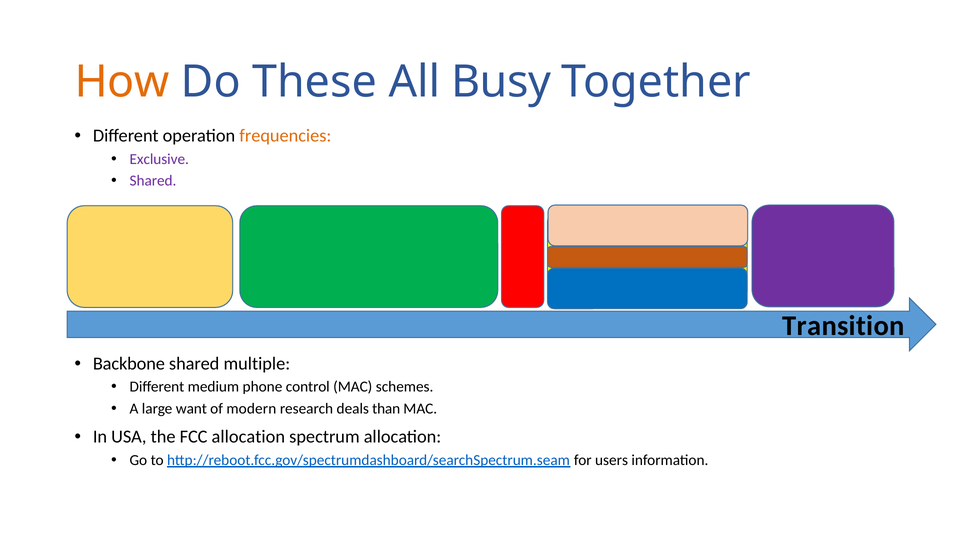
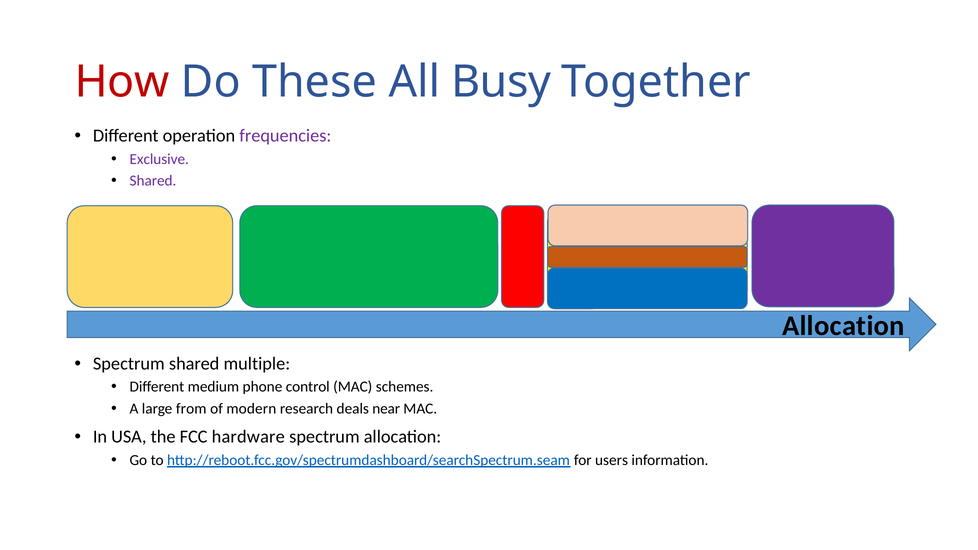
How colour: orange -> red
frequencies colour: orange -> purple
Transition at (843, 326): Transition -> Allocation
Backbone at (129, 364): Backbone -> Spectrum
want: want -> from
than: than -> near
FCC allocation: allocation -> hardware
